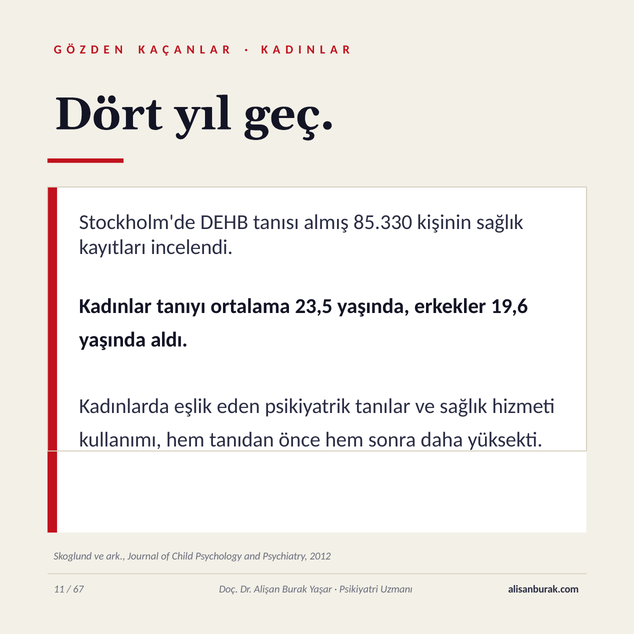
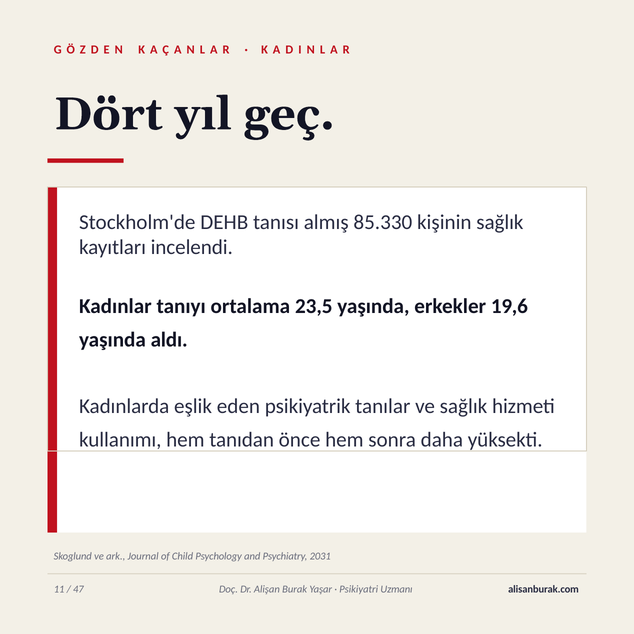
2012: 2012 -> 2031
67: 67 -> 47
